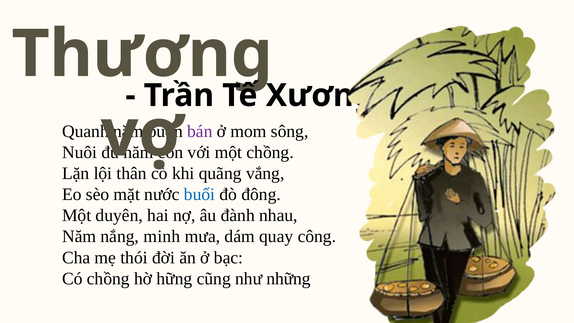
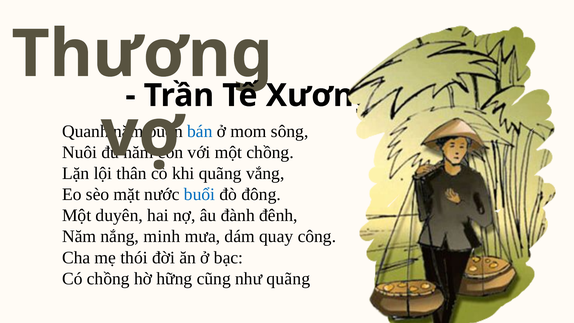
bán colour: purple -> blue
nhau: nhau -> đênh
như những: những -> quãng
